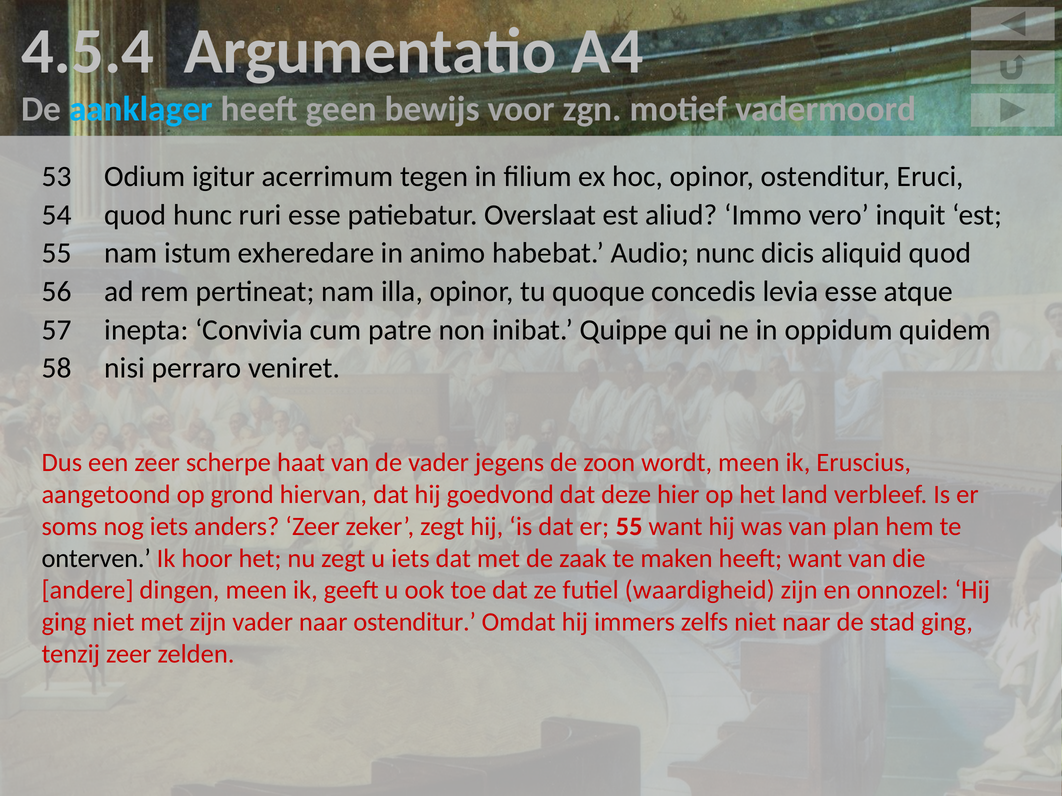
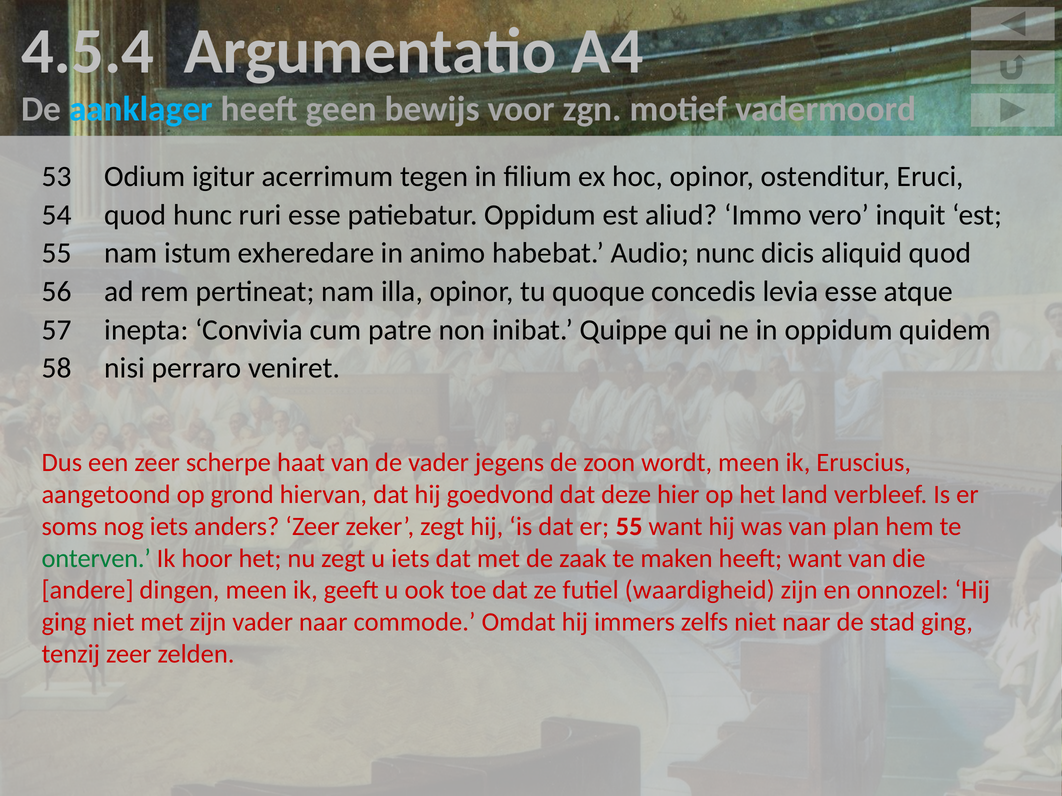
patiebatur Overslaat: Overslaat -> Oppidum
onterven colour: black -> green
naar ostenditur: ostenditur -> commode
